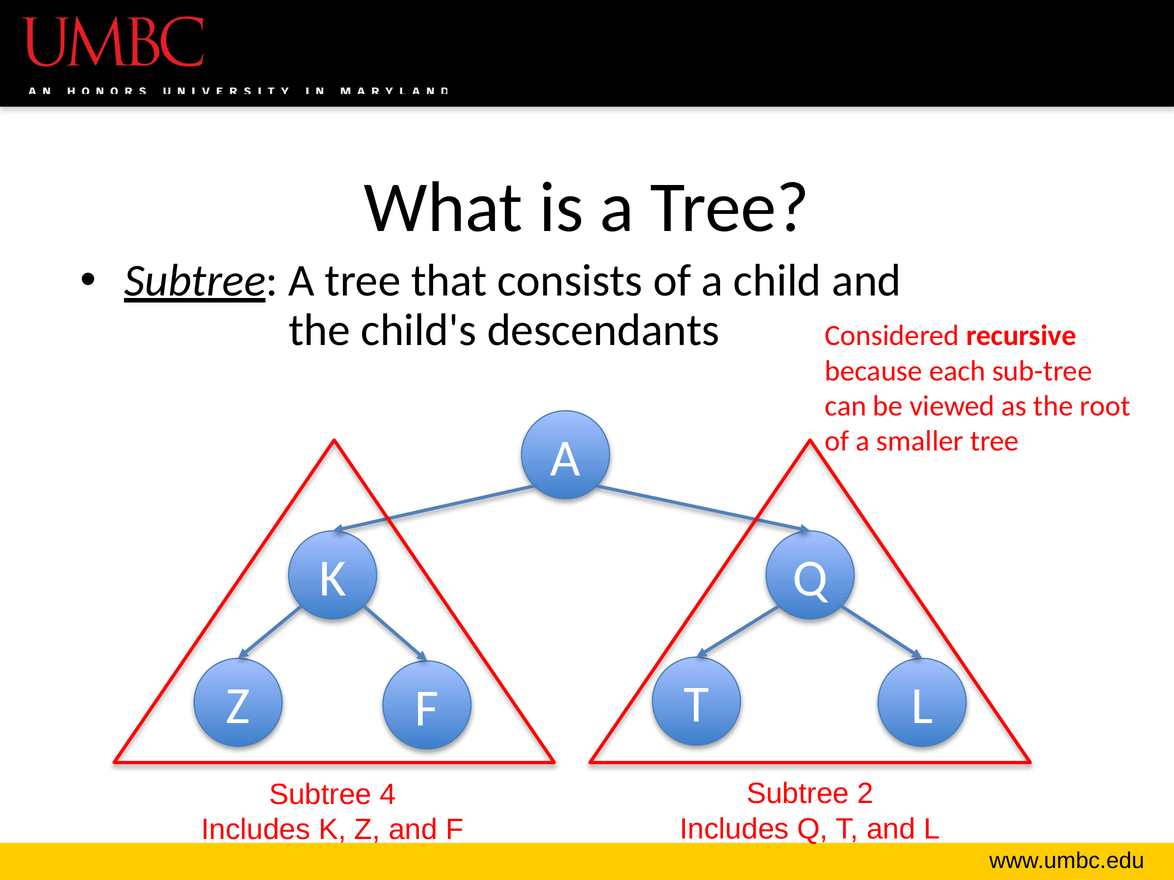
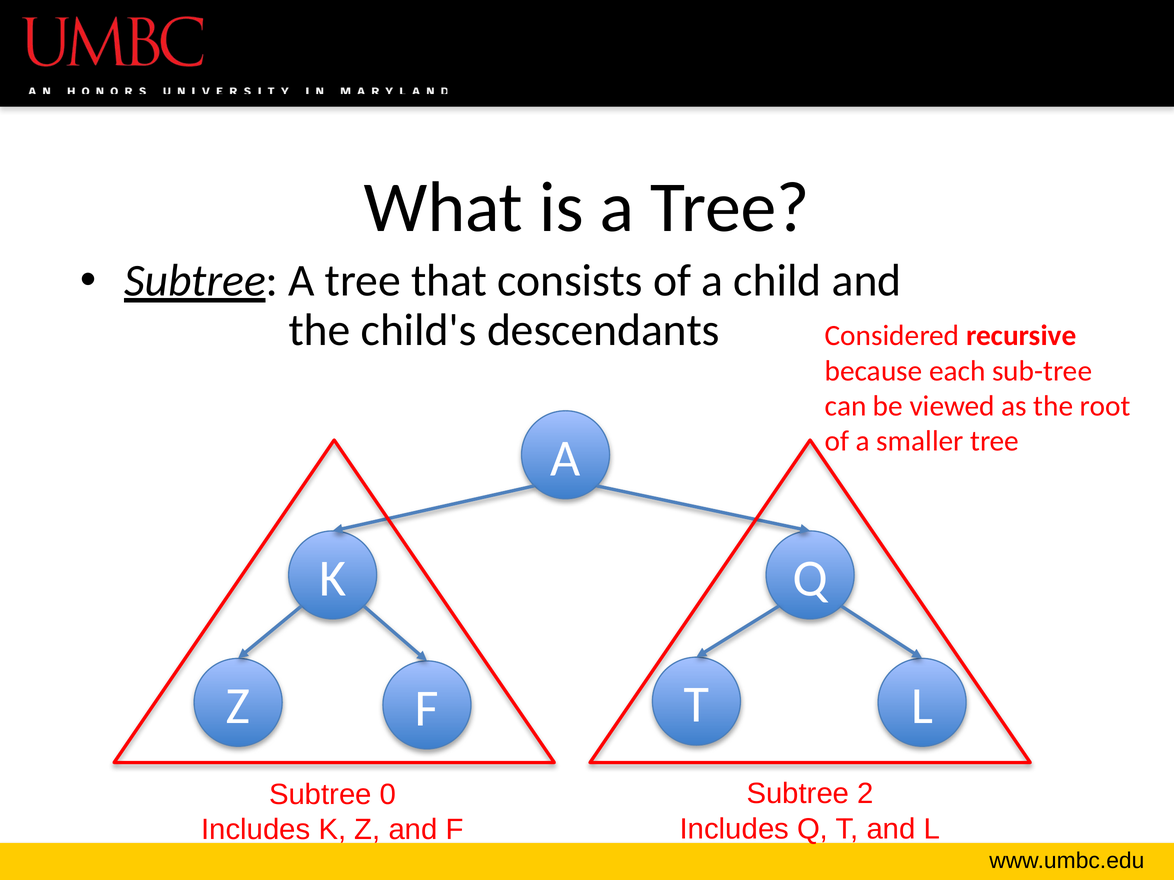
4: 4 -> 0
